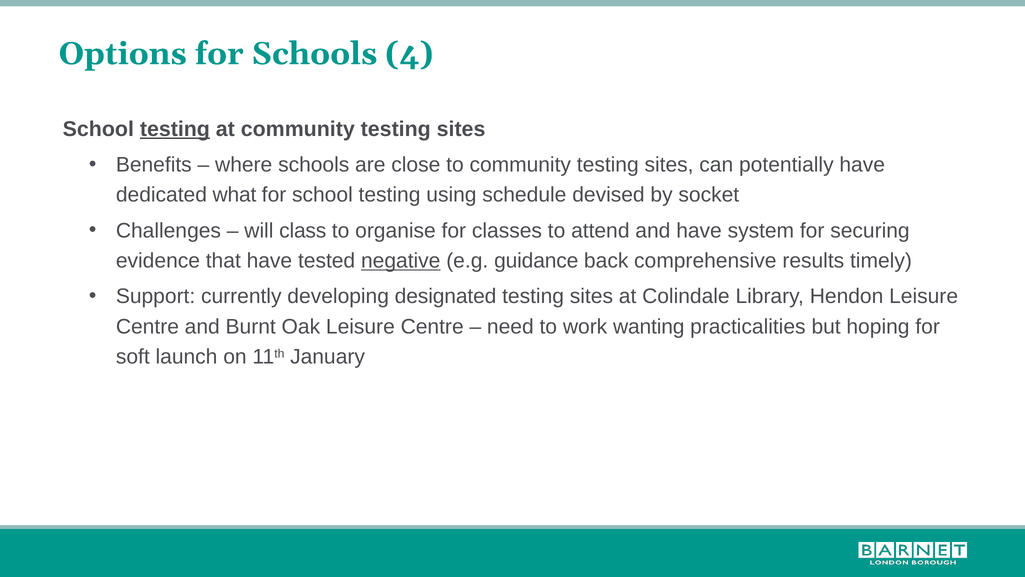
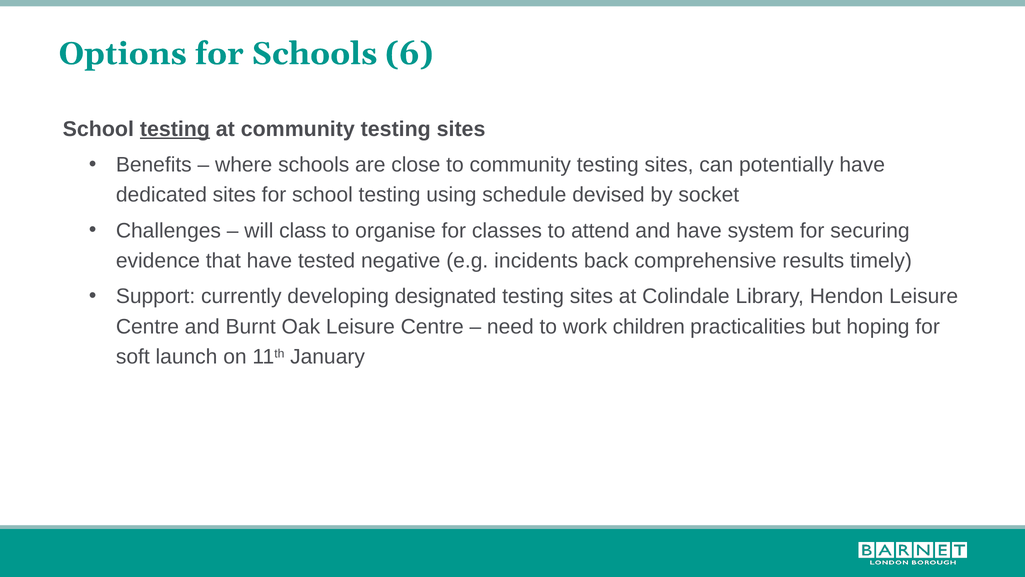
4: 4 -> 6
dedicated what: what -> sites
negative underline: present -> none
guidance: guidance -> incidents
wanting: wanting -> children
